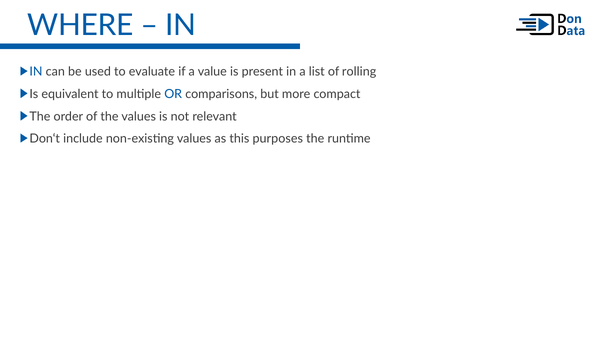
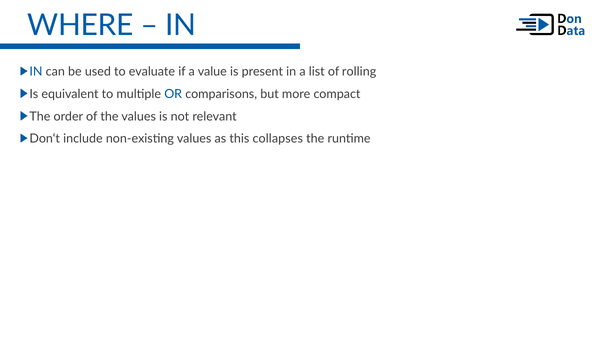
purposes: purposes -> collapses
